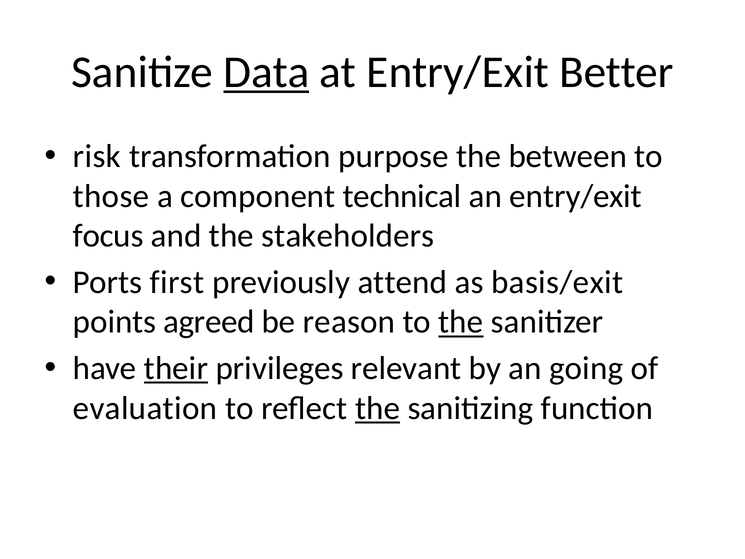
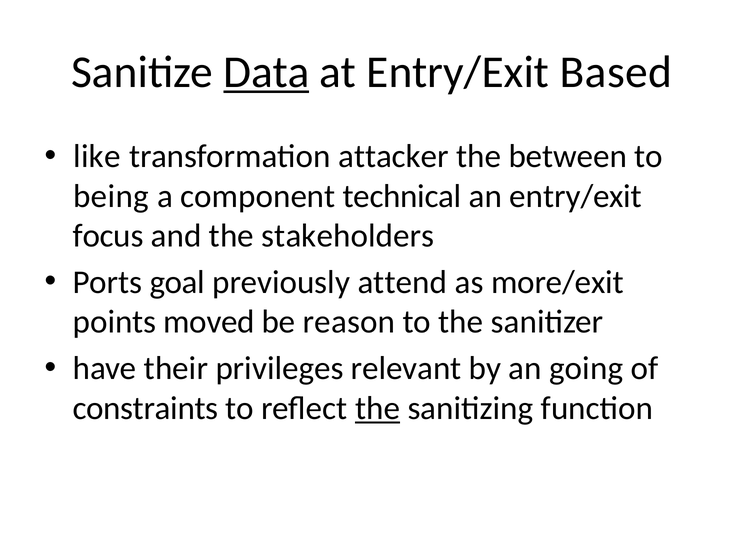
Better: Better -> Based
risk: risk -> like
purpose: purpose -> attacker
those: those -> being
first: first -> goal
basis/exit: basis/exit -> more/exit
agreed: agreed -> moved
the at (461, 322) underline: present -> none
their underline: present -> none
evaluation: evaluation -> constraints
